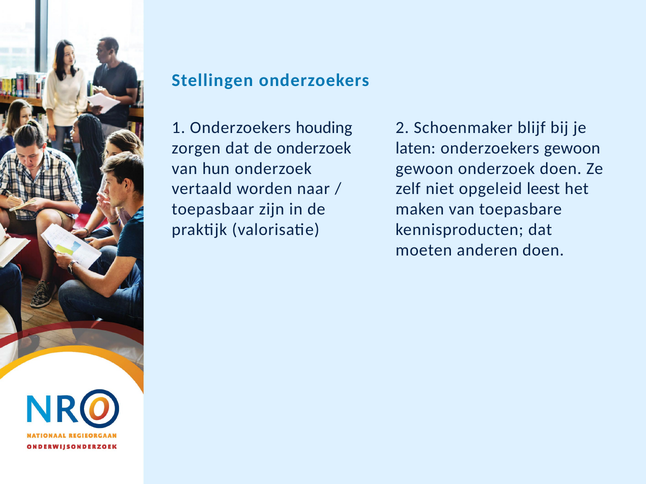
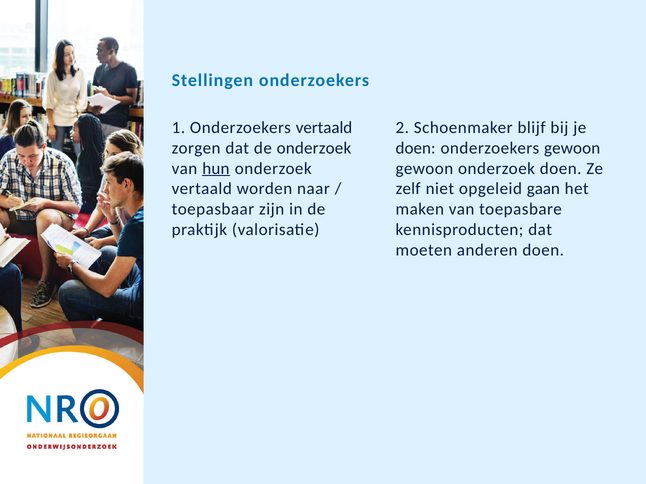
Onderzoekers houding: houding -> vertaald
laten at (416, 148): laten -> doen
hun underline: none -> present
leest: leest -> gaan
